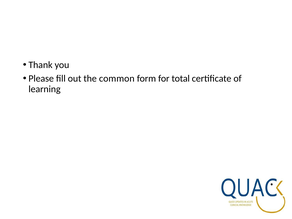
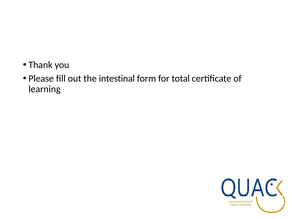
common: common -> intestinal
